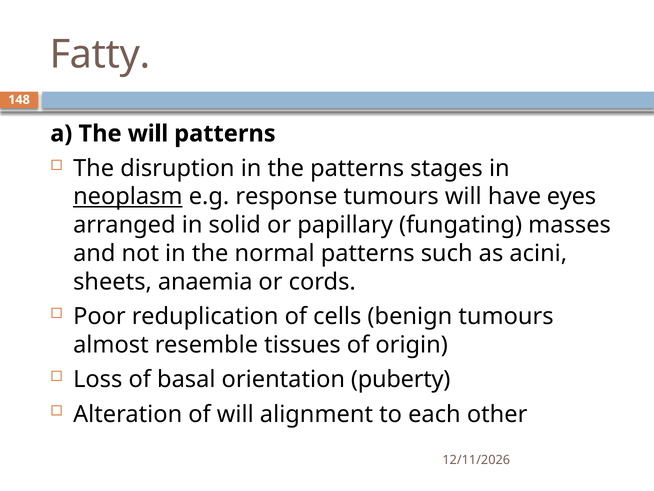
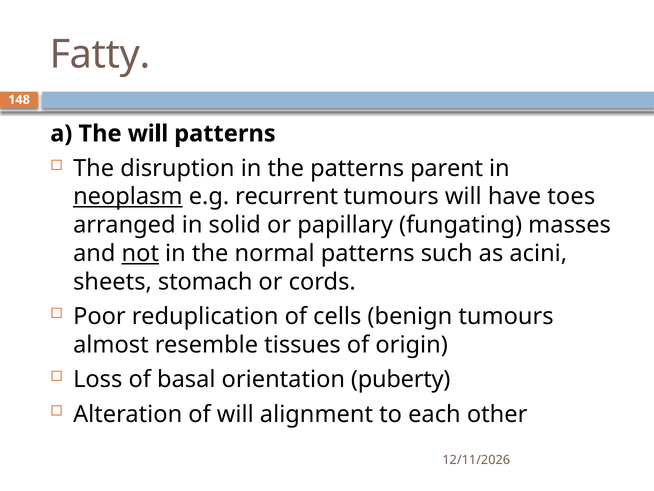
stages: stages -> parent
response: response -> recurrent
eyes: eyes -> toes
not underline: none -> present
anaemia: anaemia -> stomach
